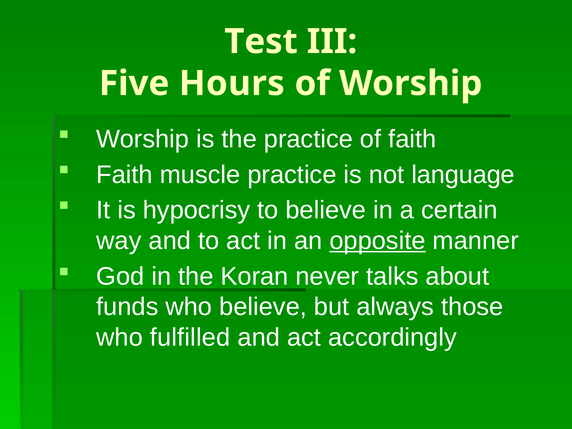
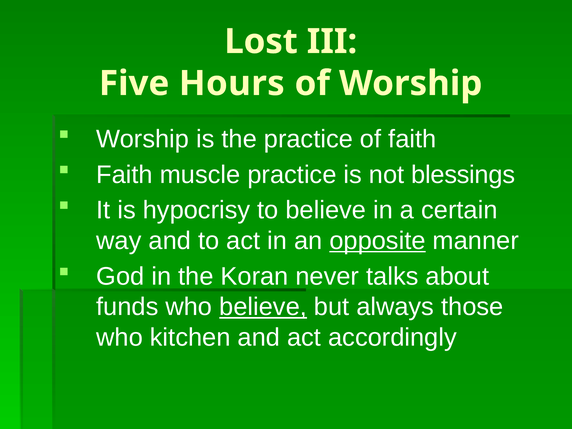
Test: Test -> Lost
language: language -> blessings
believe at (263, 307) underline: none -> present
fulfilled: fulfilled -> kitchen
